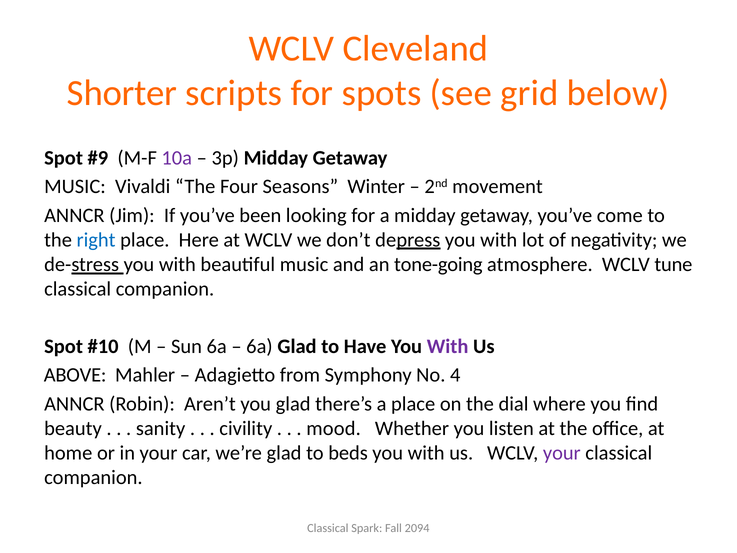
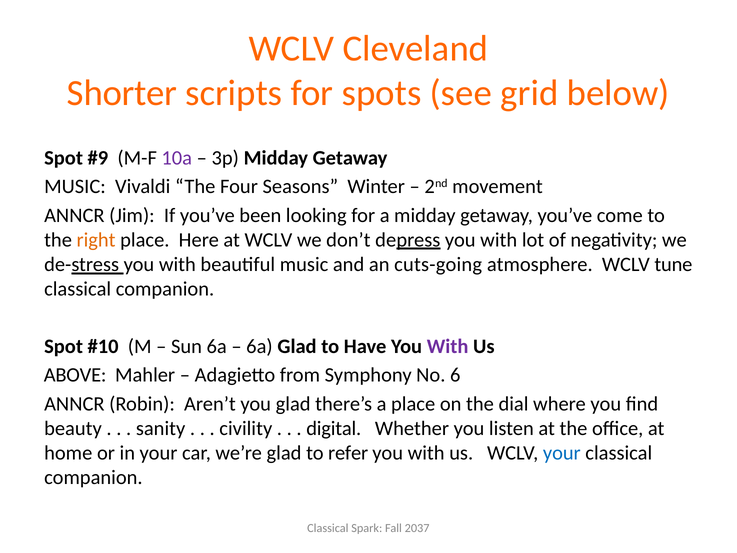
right colour: blue -> orange
tone-going: tone-going -> cuts-going
4: 4 -> 6
mood: mood -> digital
beds: beds -> refer
your at (562, 453) colour: purple -> blue
2094: 2094 -> 2037
